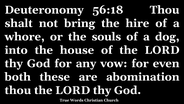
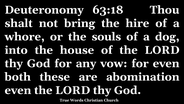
56:18: 56:18 -> 63:18
thou at (18, 90): thou -> even
